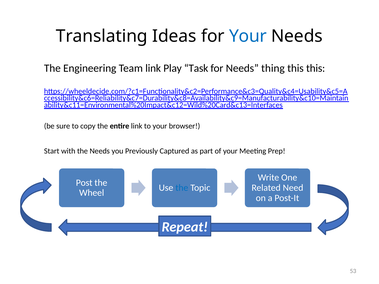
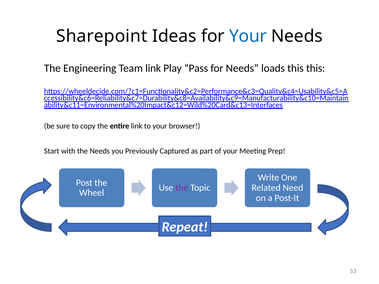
Translating: Translating -> Sharepoint
Task: Task -> Pass
thing: thing -> loads
the at (182, 188) colour: blue -> purple
